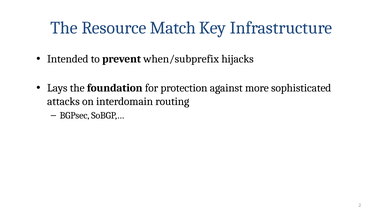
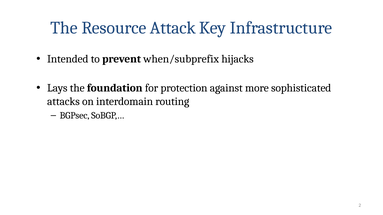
Match: Match -> Attack
